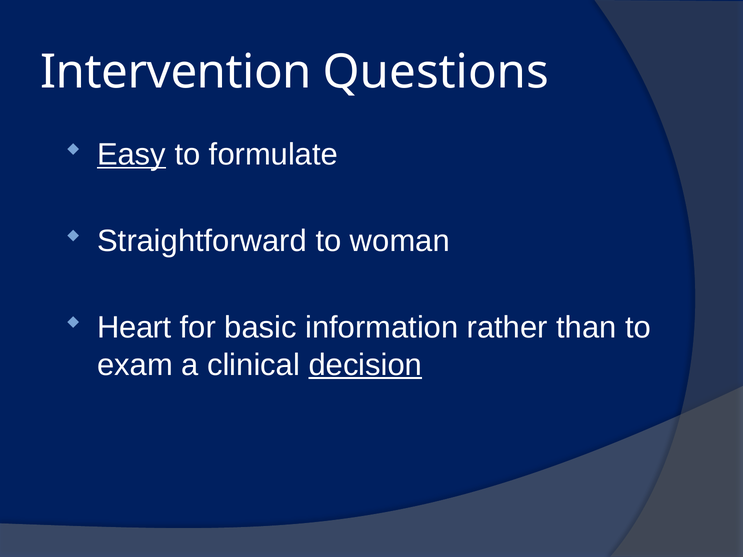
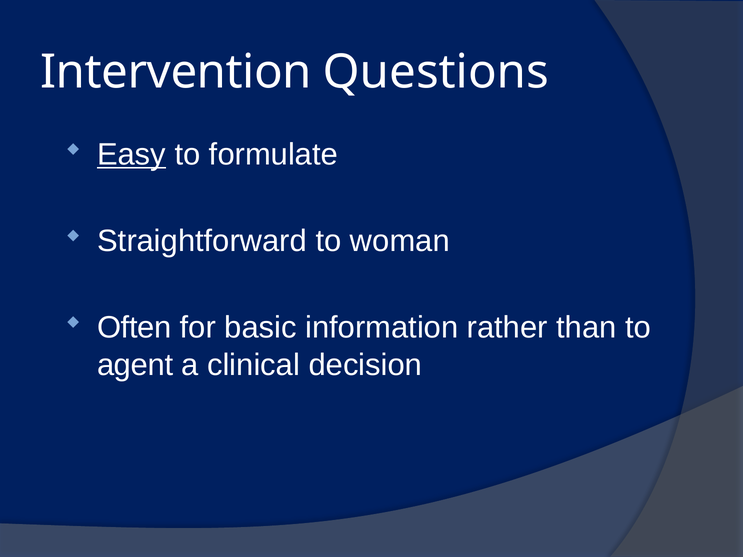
Heart: Heart -> Often
exam: exam -> agent
decision underline: present -> none
